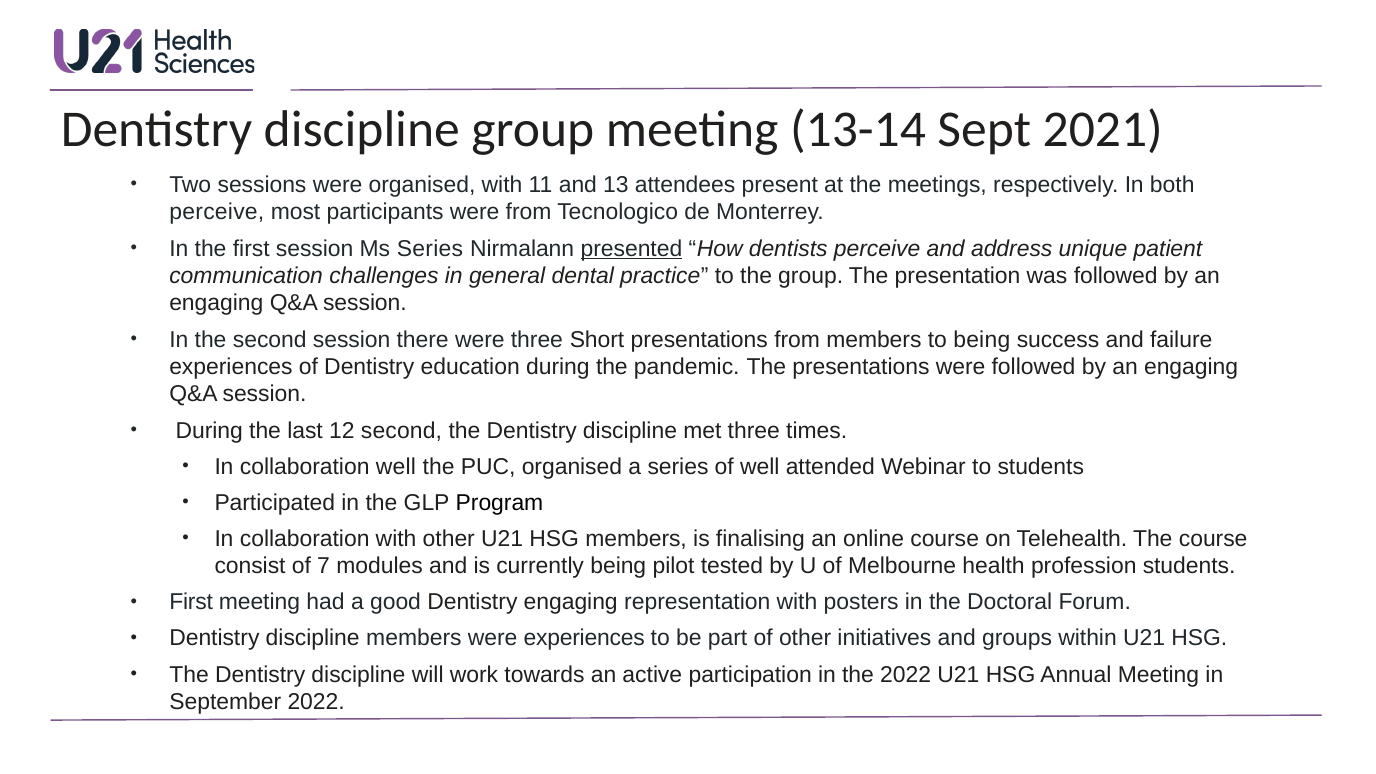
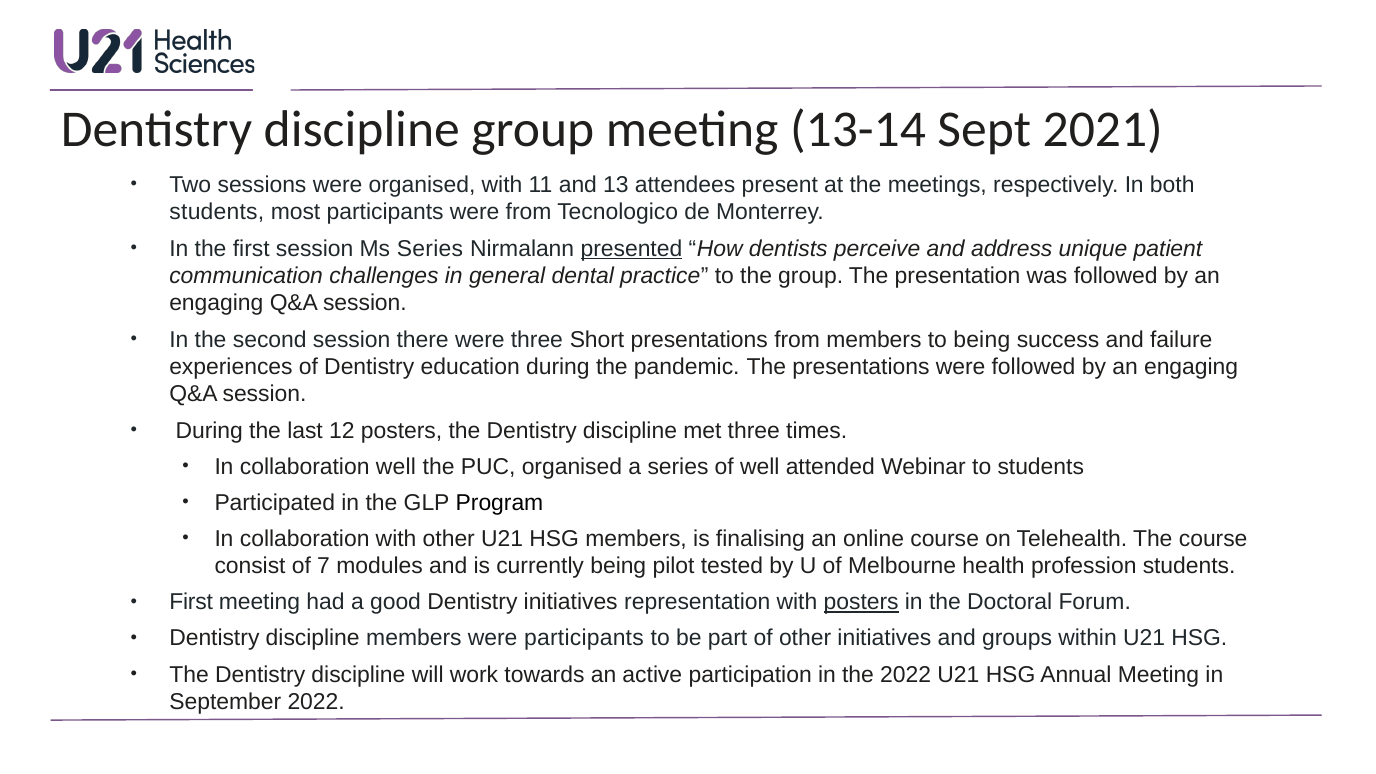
perceive at (217, 212): perceive -> students
12 second: second -> posters
Dentistry engaging: engaging -> initiatives
posters at (861, 602) underline: none -> present
were experiences: experiences -> participants
